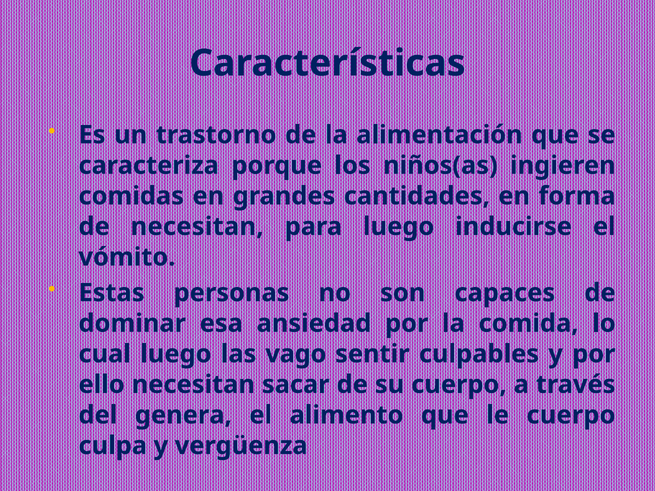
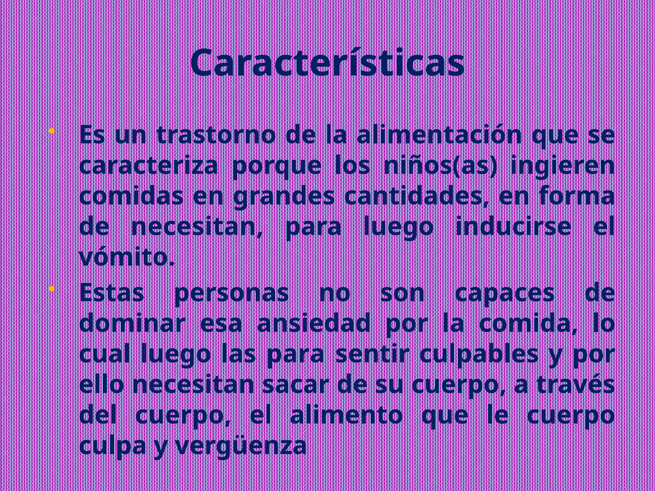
las vago: vago -> para
del genera: genera -> cuerpo
